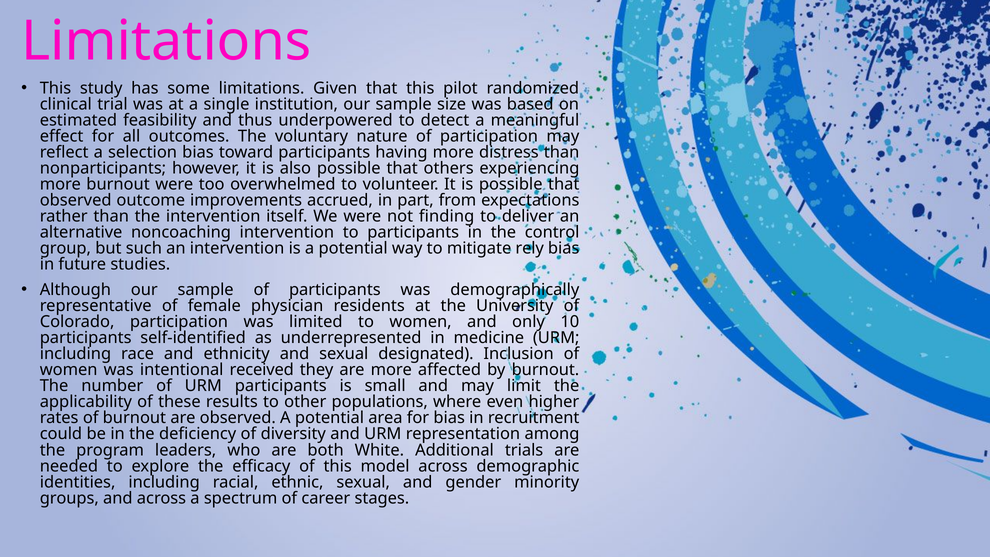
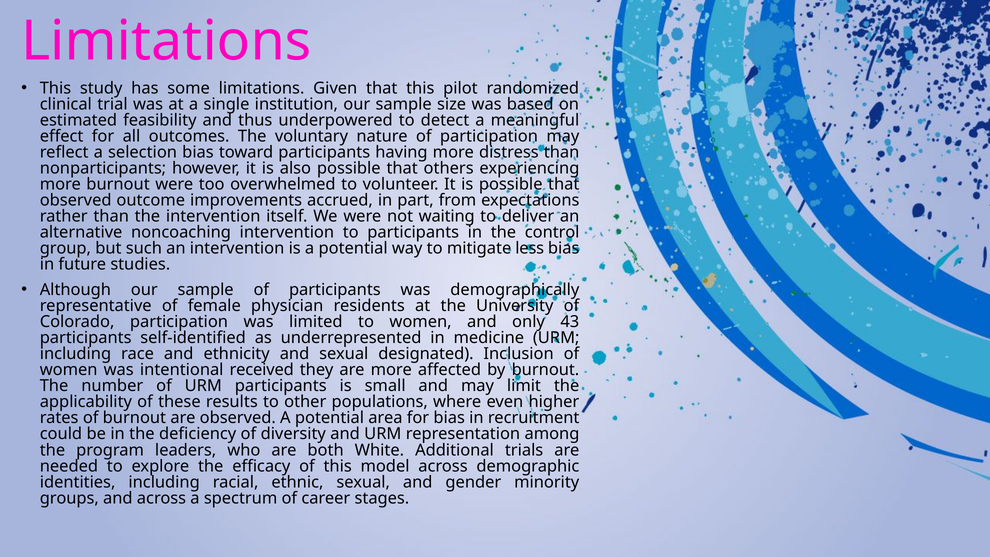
finding: finding -> waiting
rely: rely -> less
10: 10 -> 43
